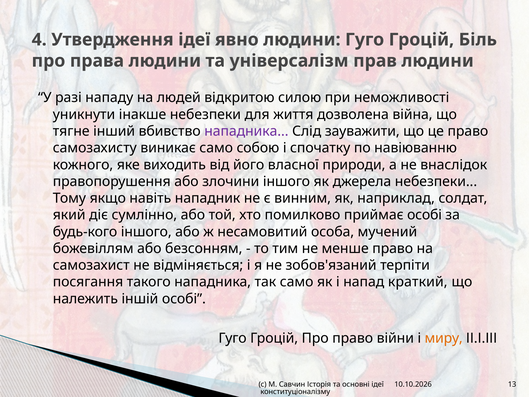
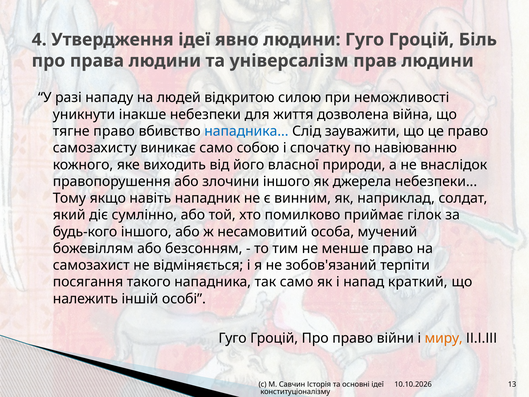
тягне інший: інший -> право
нападника at (246, 131) colour: purple -> blue
приймає особі: особі -> гілок
